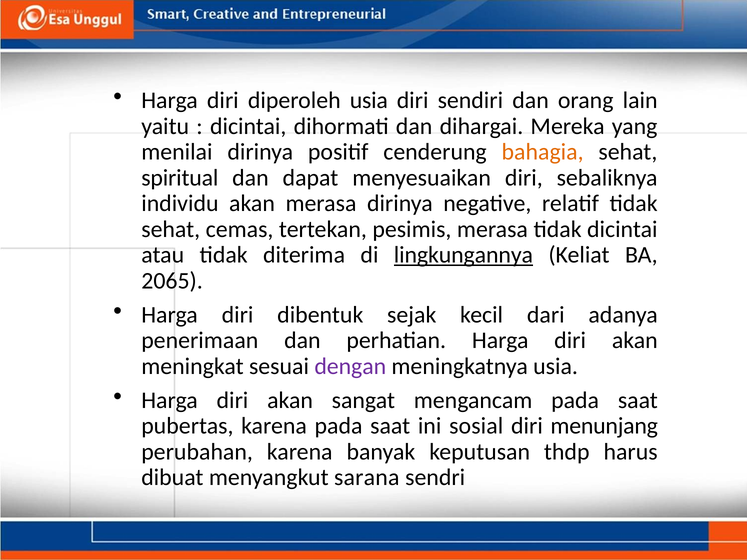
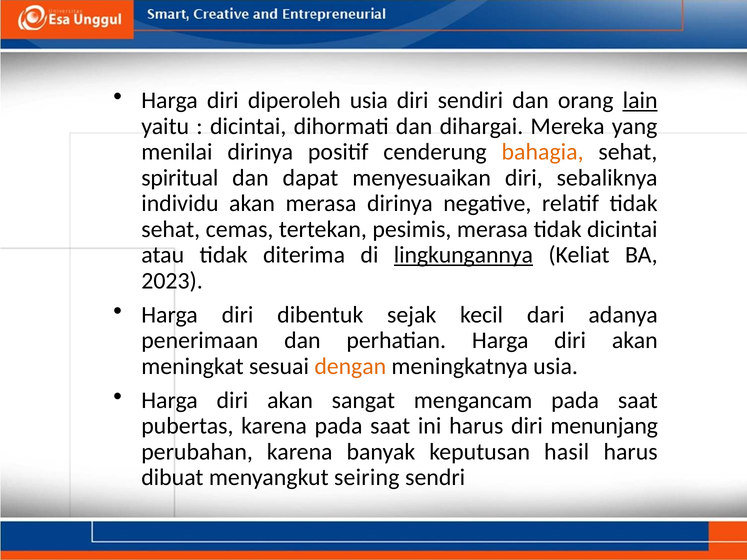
lain underline: none -> present
2065: 2065 -> 2023
dengan colour: purple -> orange
ini sosial: sosial -> harus
thdp: thdp -> hasil
sarana: sarana -> seiring
